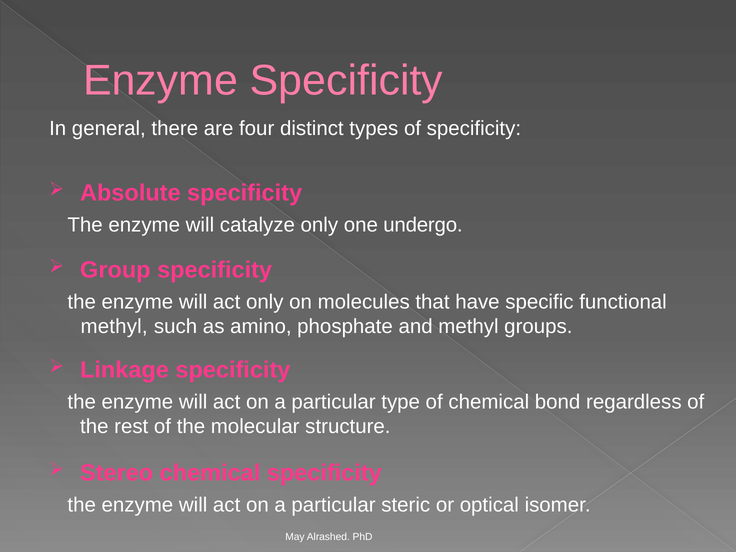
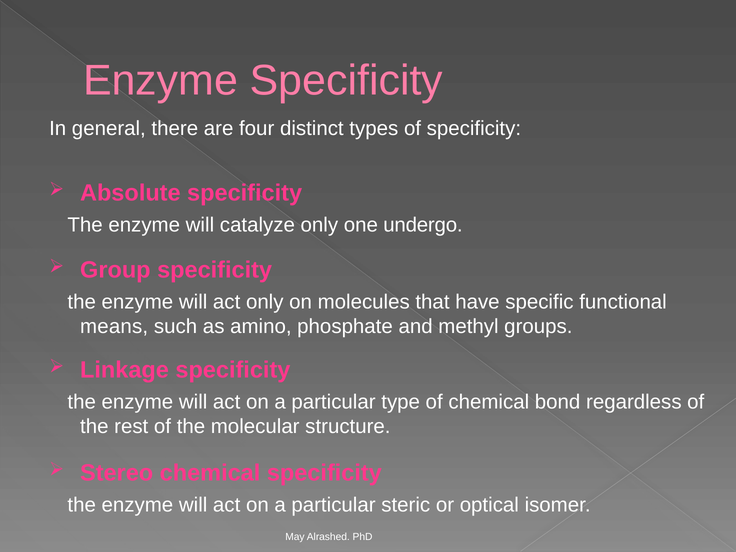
methyl at (114, 327): methyl -> means
